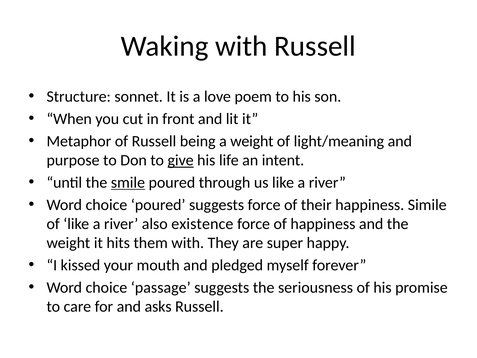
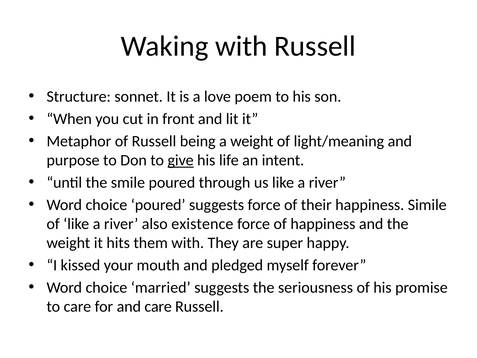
smile underline: present -> none
passage: passage -> married
and asks: asks -> care
